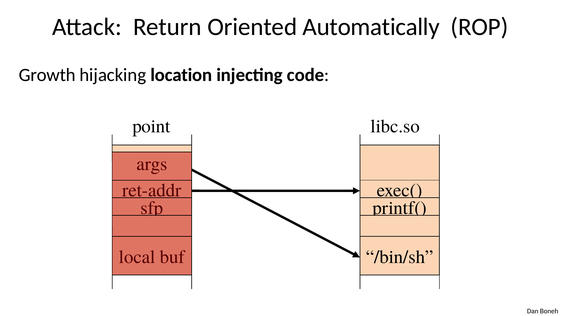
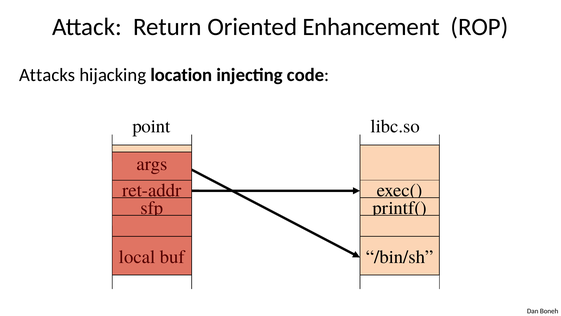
Automatically: Automatically -> Enhancement
Growth: Growth -> Attacks
